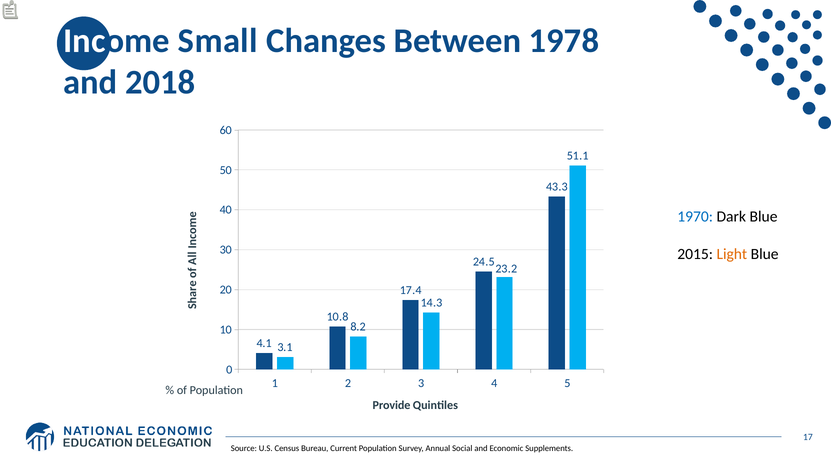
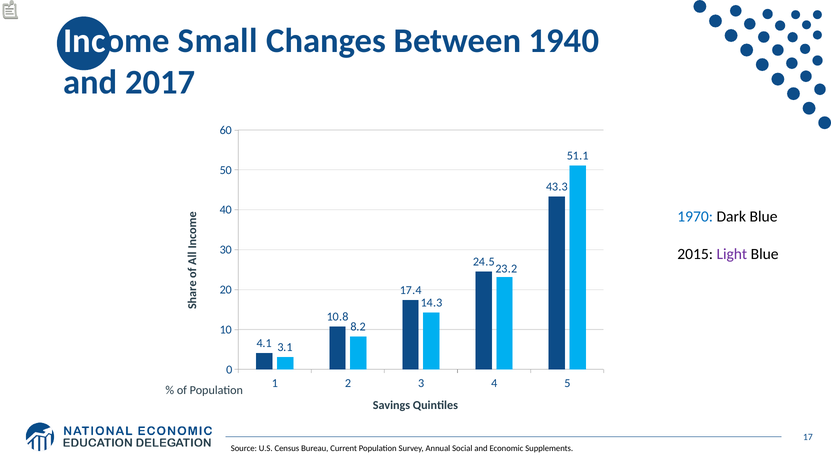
1978: 1978 -> 1940
2018: 2018 -> 2017
Light colour: orange -> purple
Provide: Provide -> Savings
